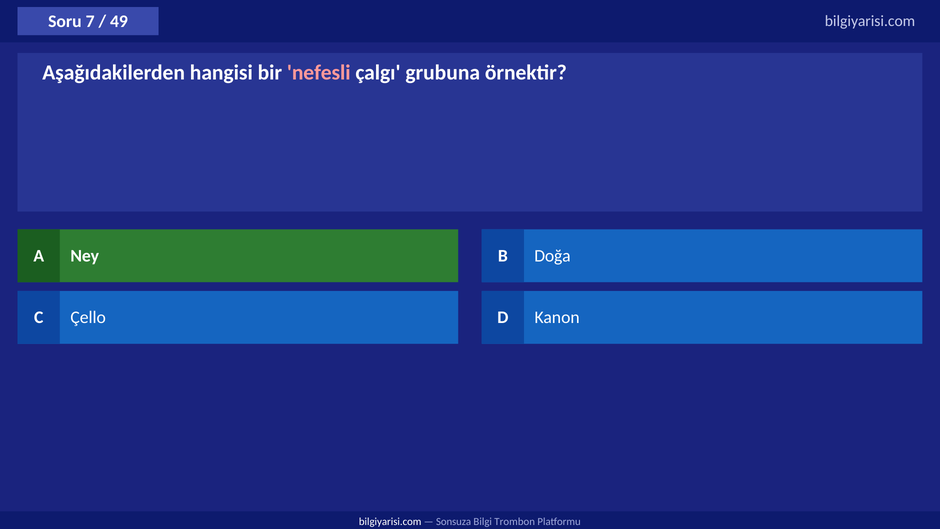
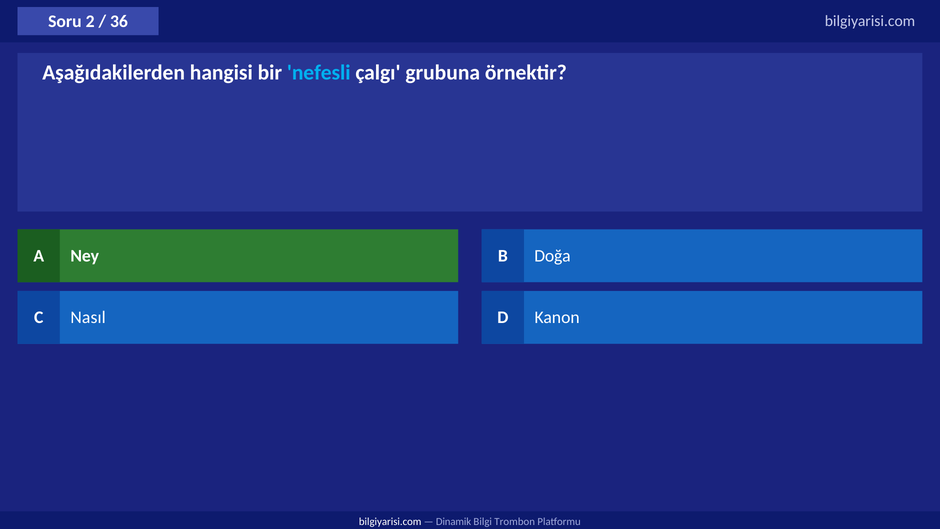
7: 7 -> 2
49: 49 -> 36
nefesli colour: pink -> light blue
Çello: Çello -> Nasıl
Sonsuza: Sonsuza -> Dinamik
